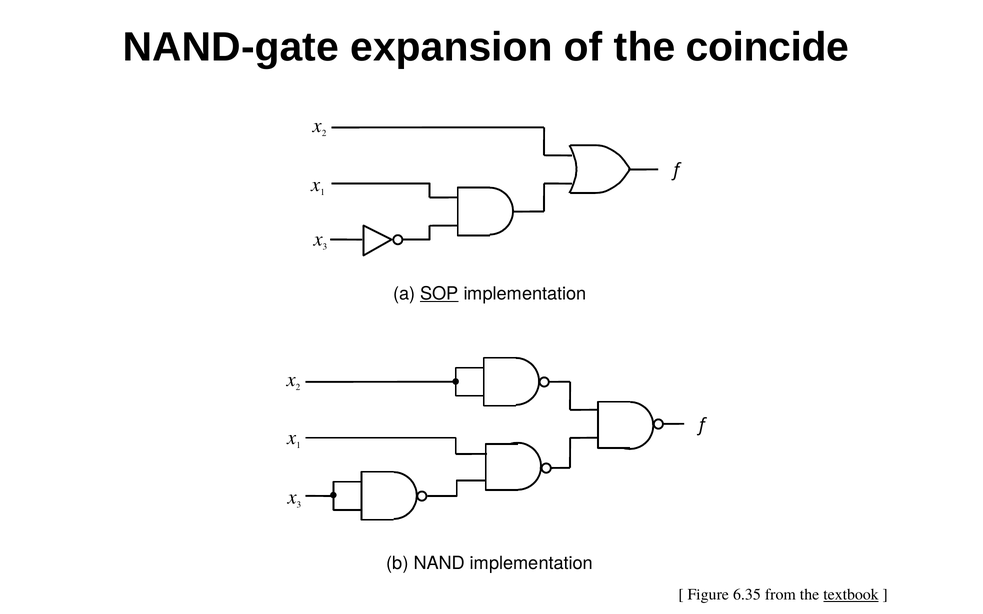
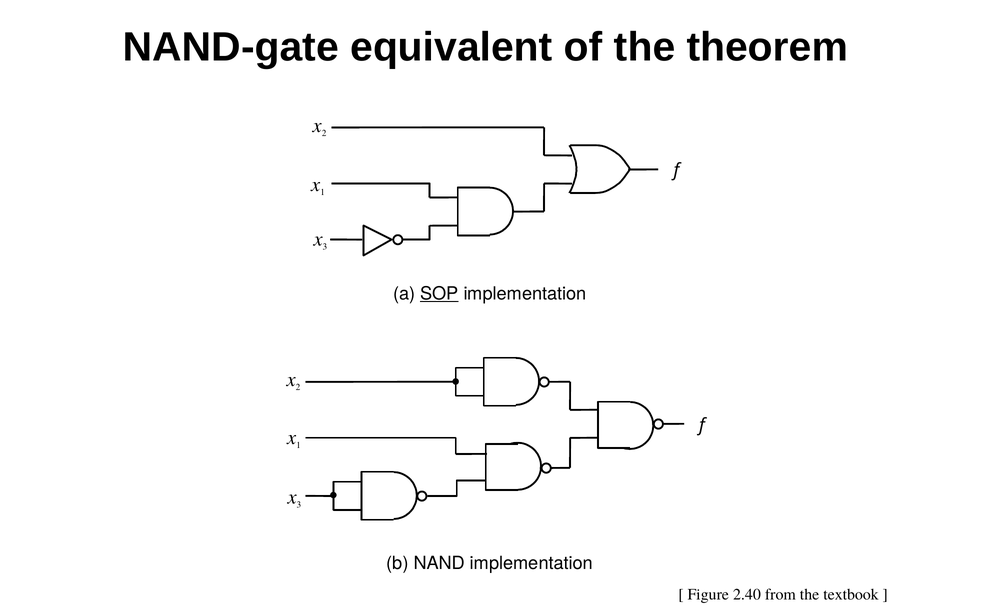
expansion: expansion -> equivalent
coincide: coincide -> theorem
6.35: 6.35 -> 2.40
textbook underline: present -> none
